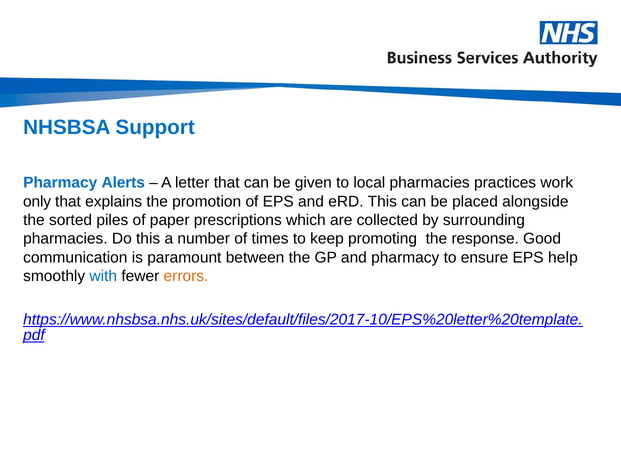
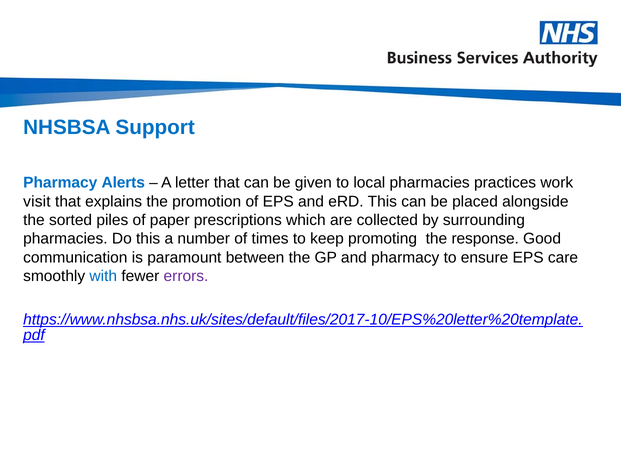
only: only -> visit
help: help -> care
errors colour: orange -> purple
